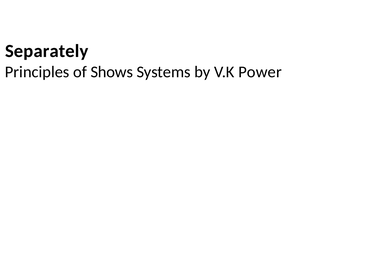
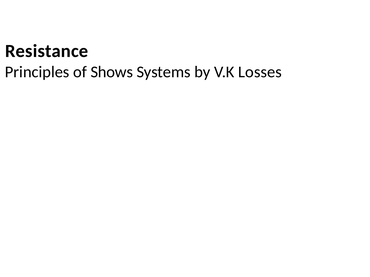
Separately: Separately -> Resistance
Power: Power -> Losses
